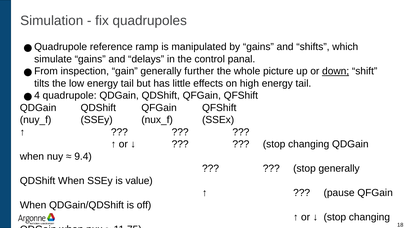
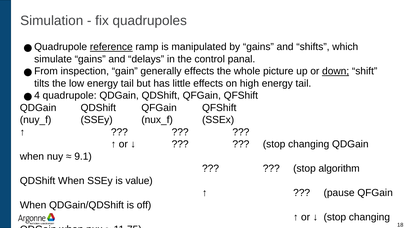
reference underline: none -> present
generally further: further -> effects
9.4: 9.4 -> 9.1
stop generally: generally -> algorithm
